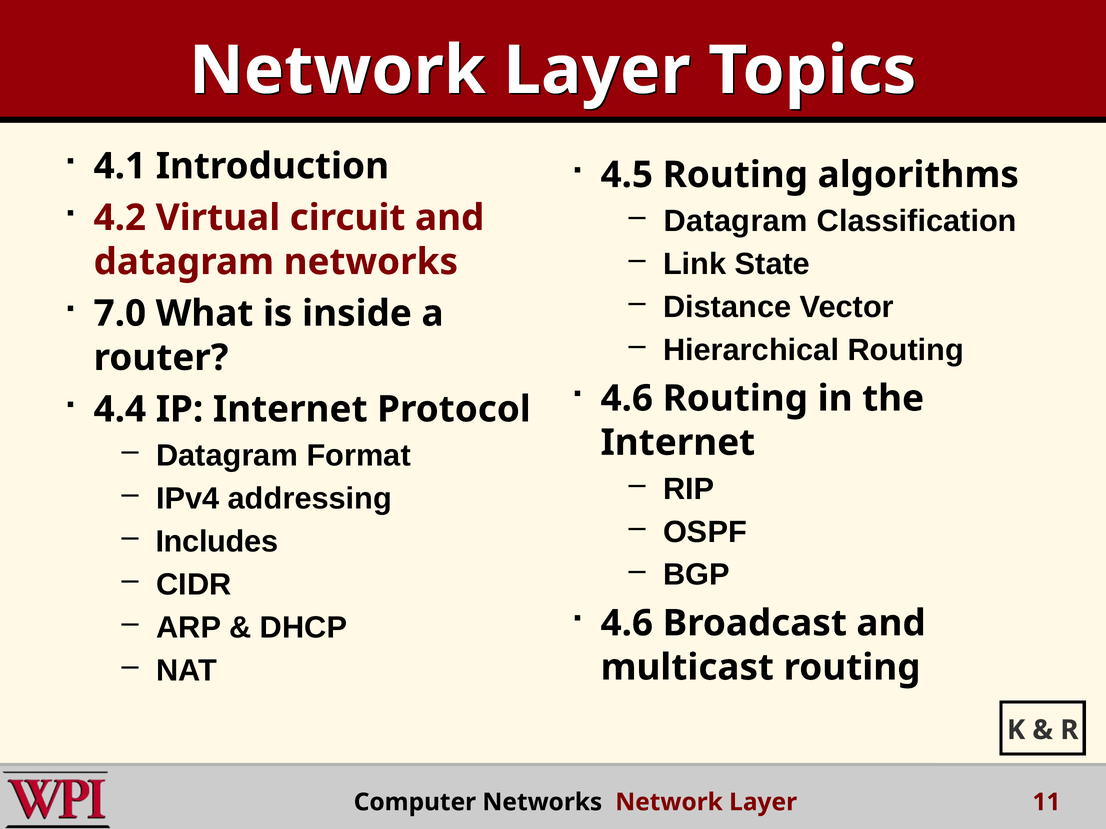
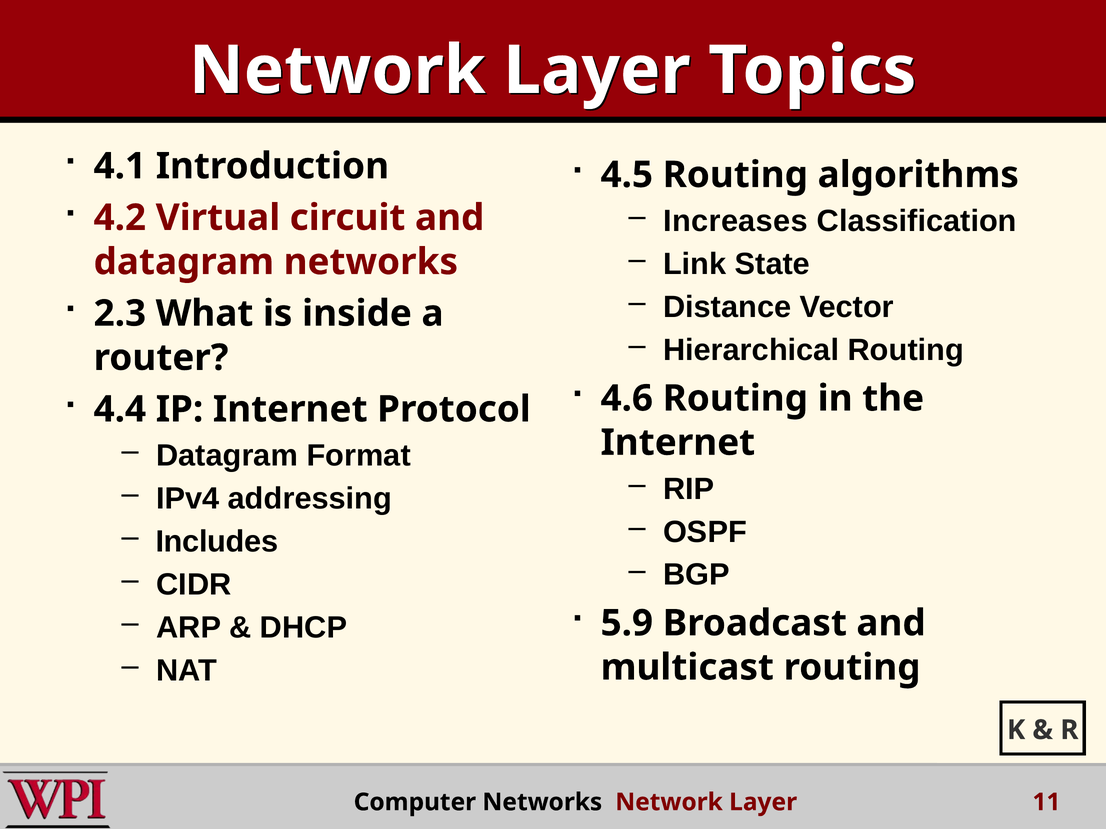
Datagram at (736, 221): Datagram -> Increases
7.0: 7.0 -> 2.3
4.6 at (627, 624): 4.6 -> 5.9
